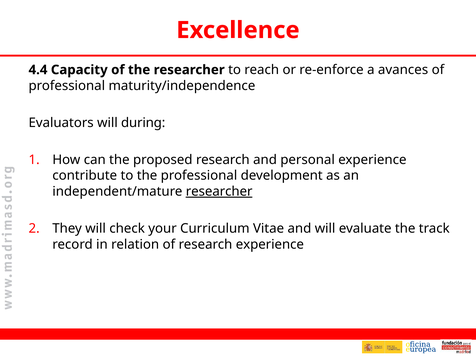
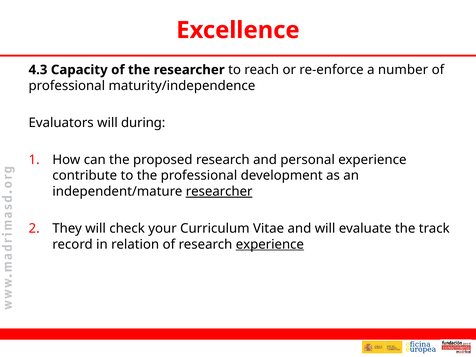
4.4: 4.4 -> 4.3
avances: avances -> number
experience at (270, 244) underline: none -> present
